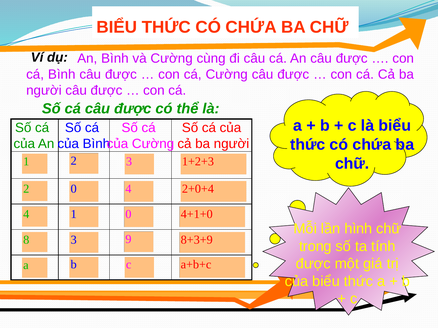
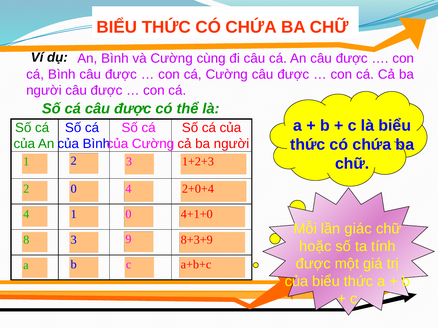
hình: hình -> giác
trong: trong -> hoặc
